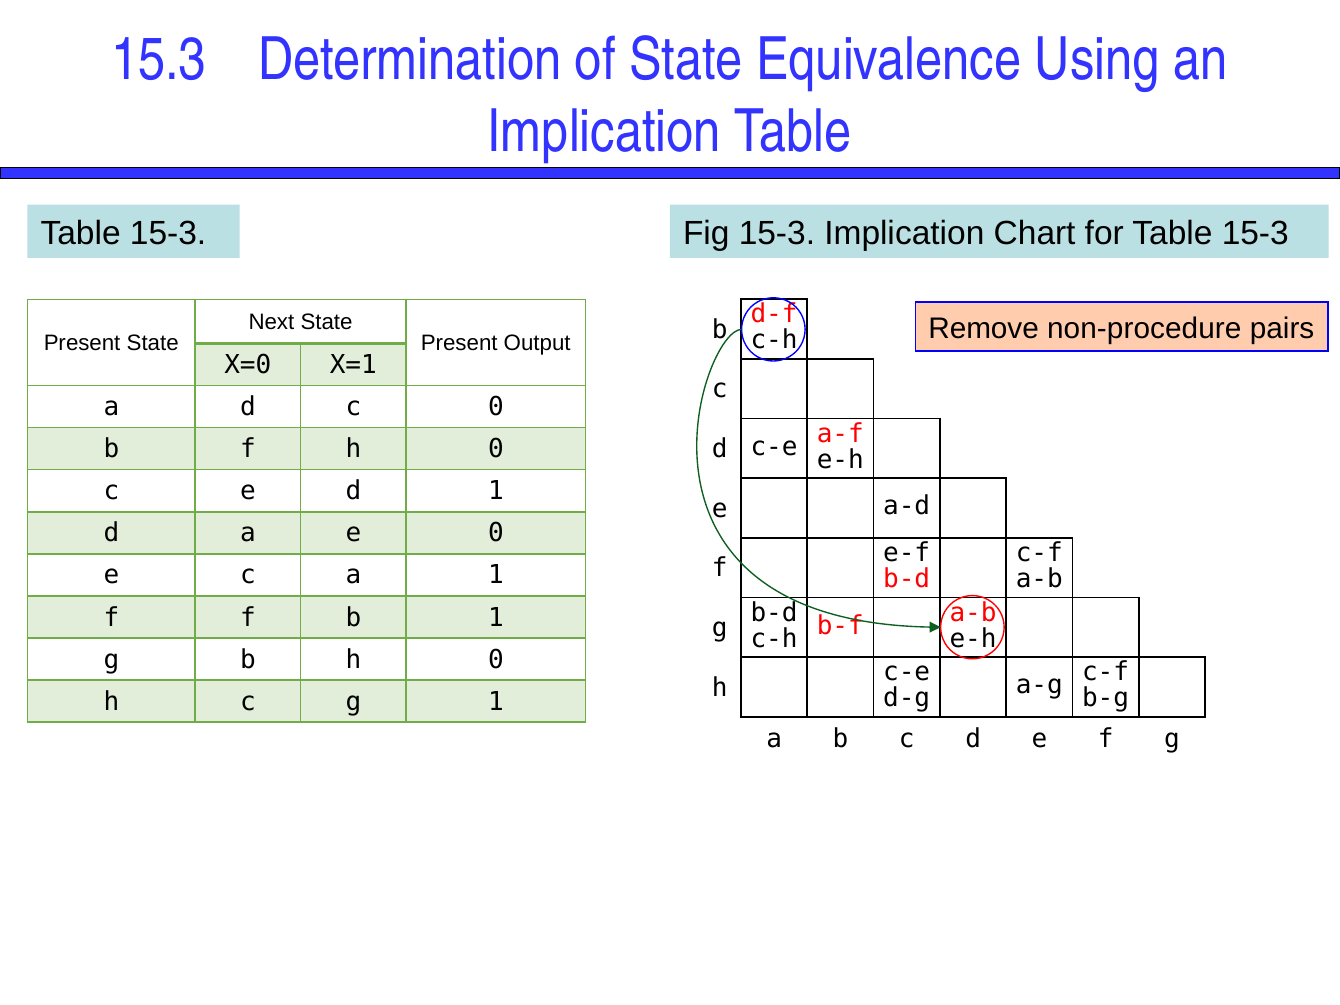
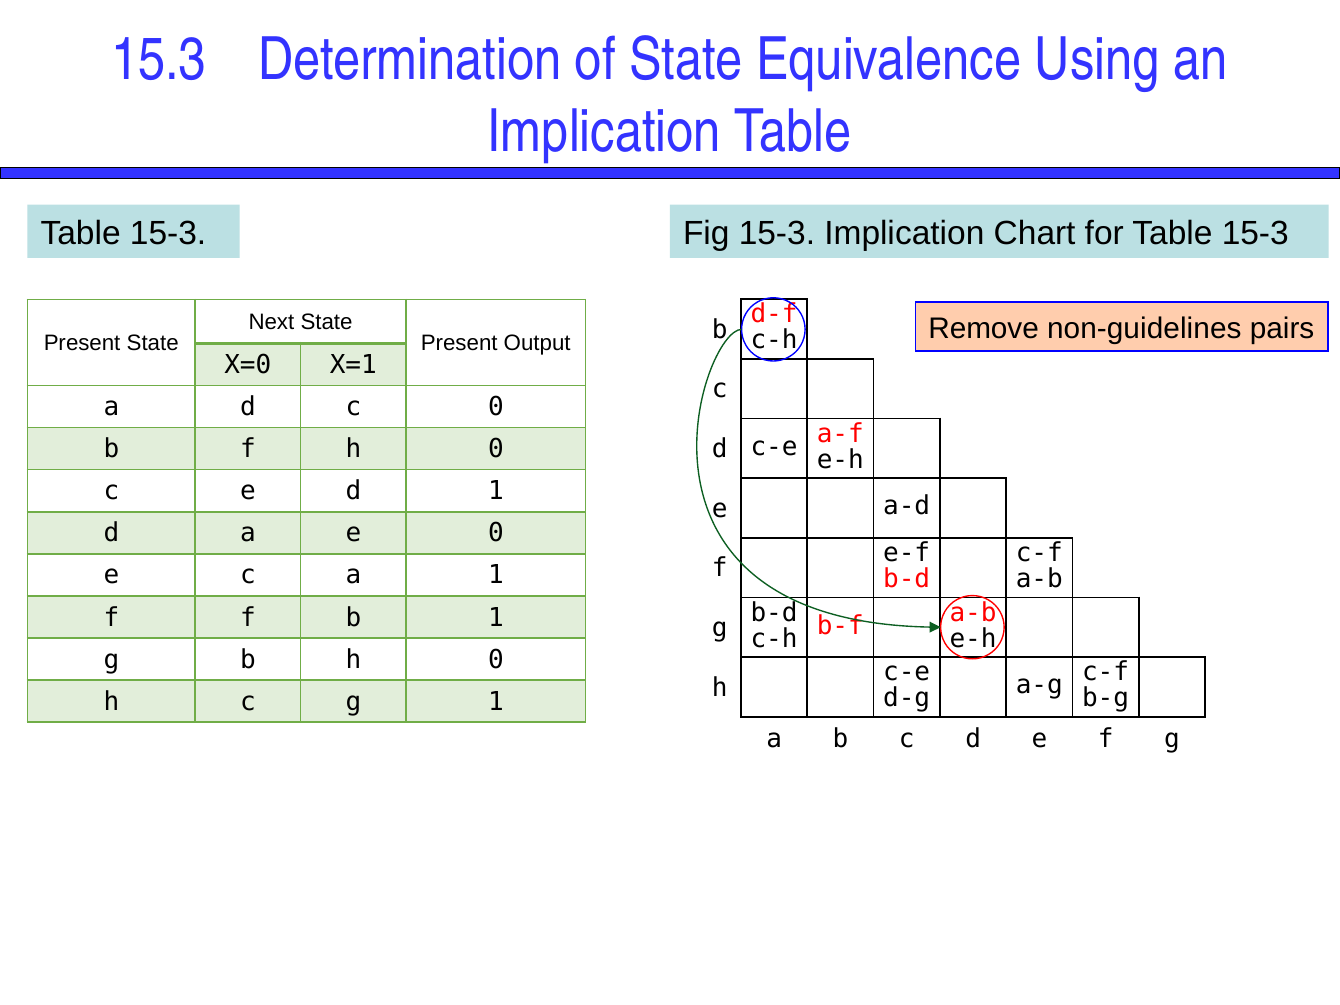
non-procedure: non-procedure -> non-guidelines
